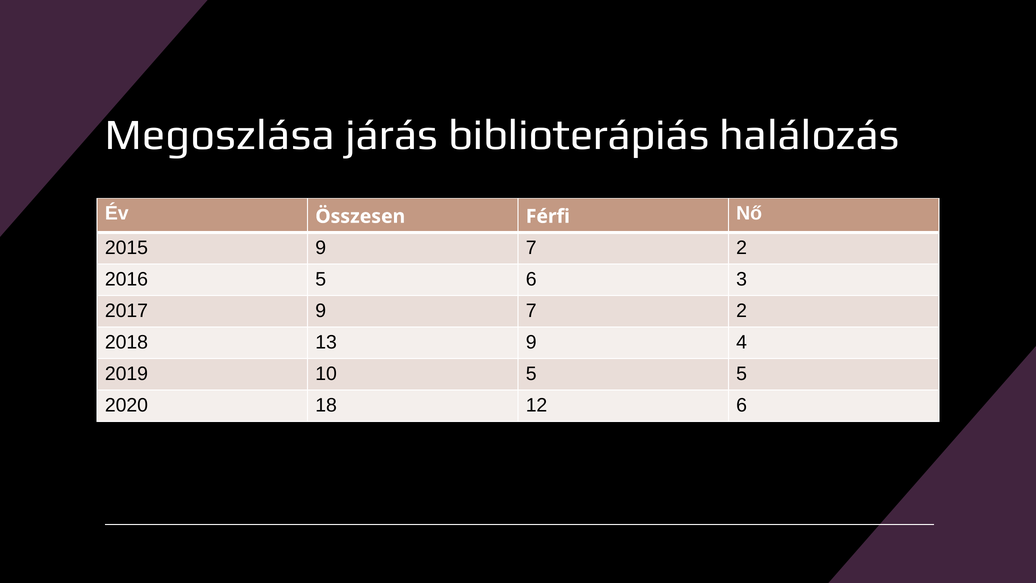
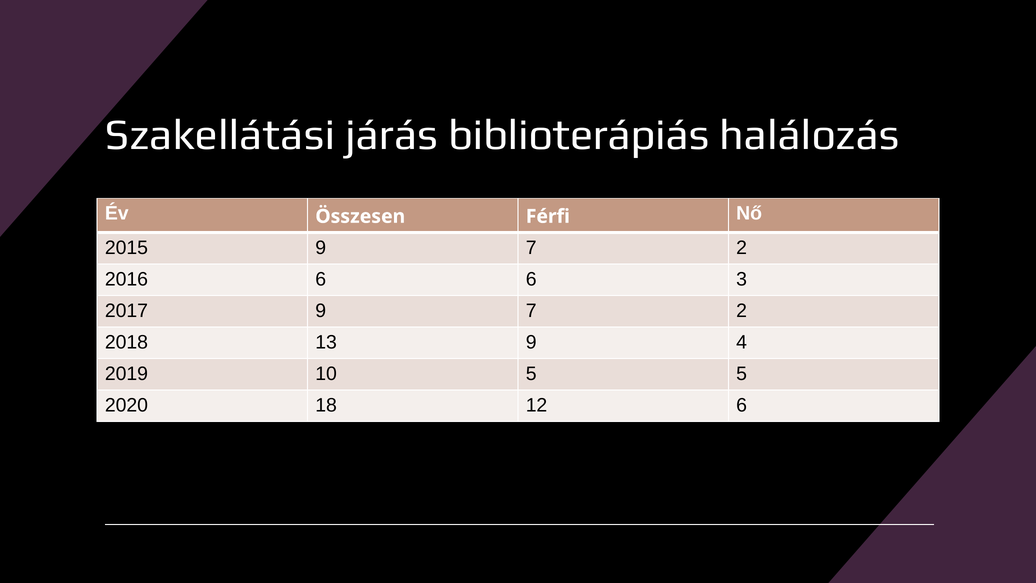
Megoszlása: Megoszlása -> Szakellátási
2016 5: 5 -> 6
